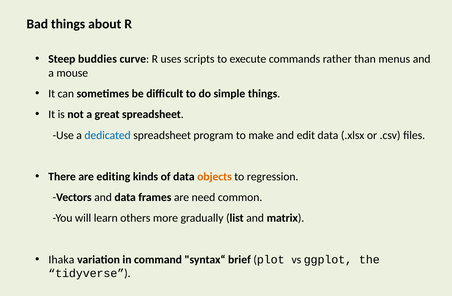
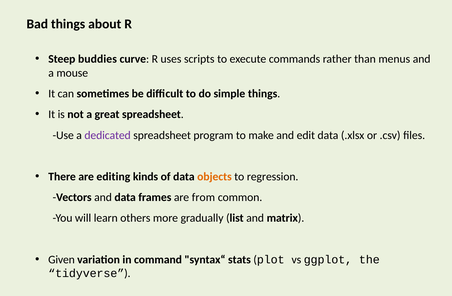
dedicated colour: blue -> purple
need: need -> from
Ihaka: Ihaka -> Given
brief: brief -> stats
